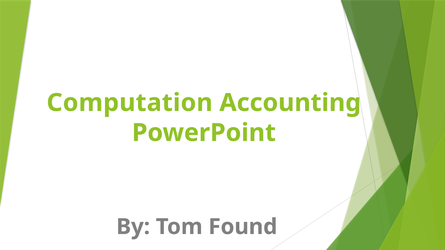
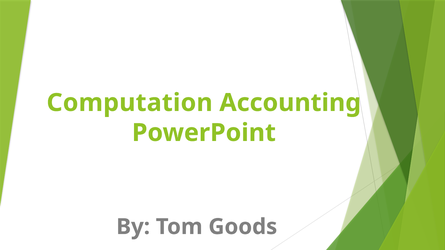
Found: Found -> Goods
